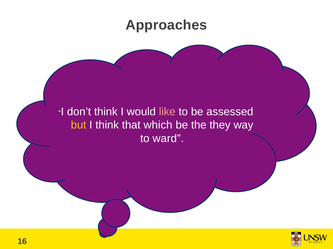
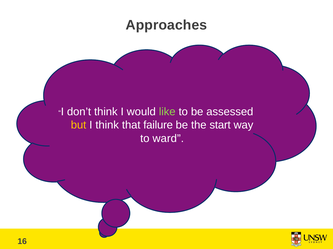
like colour: pink -> light green
which: which -> failure
they: they -> start
